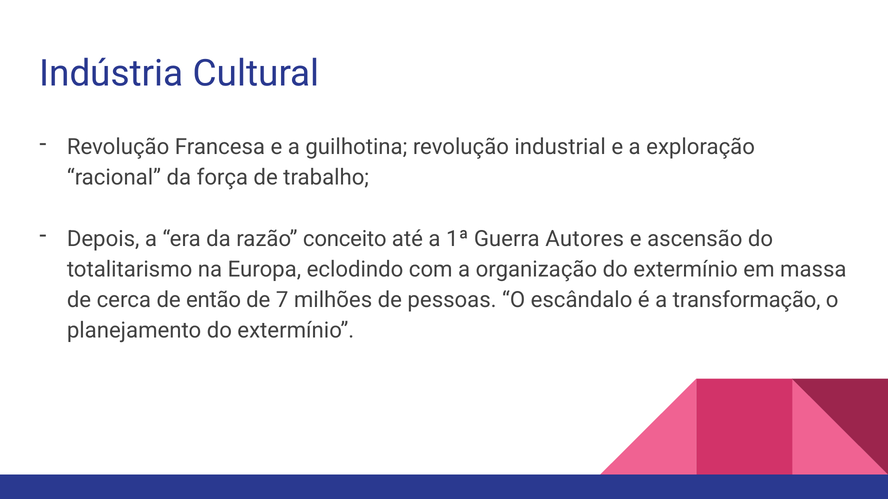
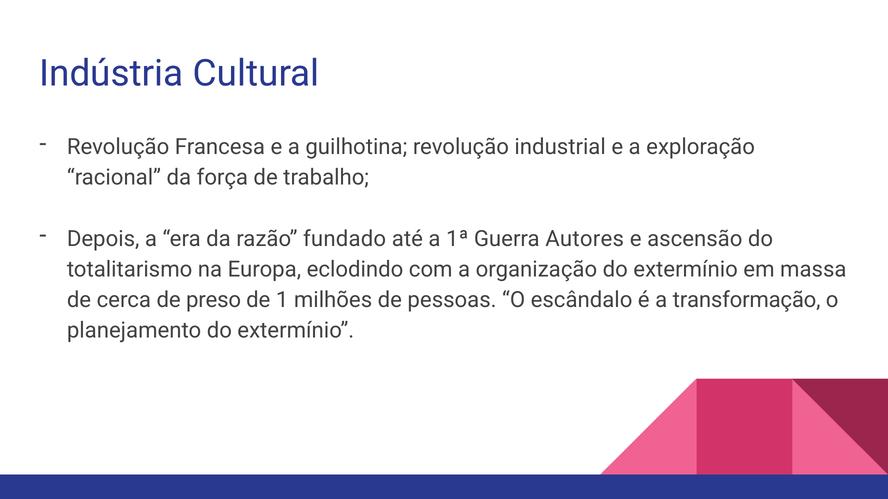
conceito: conceito -> fundado
então: então -> preso
7: 7 -> 1
